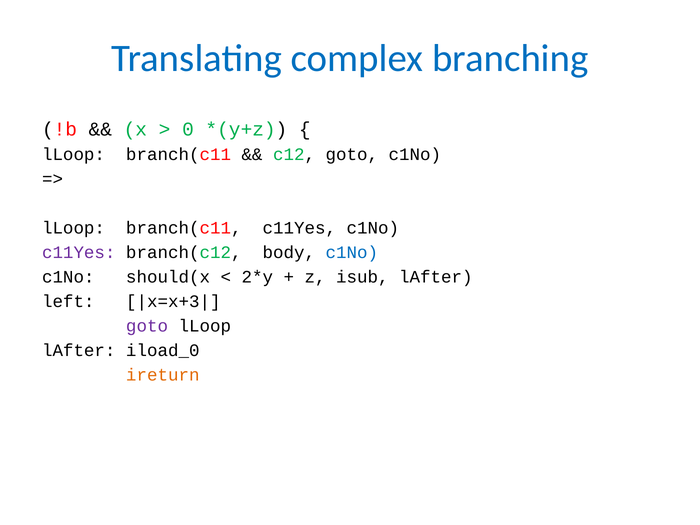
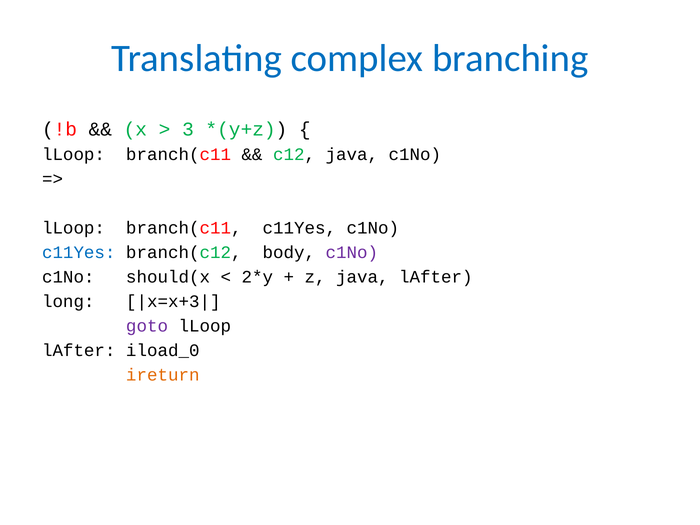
0: 0 -> 3
c12 goto: goto -> java
c11Yes at (79, 253) colour: purple -> blue
c1No at (352, 253) colour: blue -> purple
z isub: isub -> java
left: left -> long
